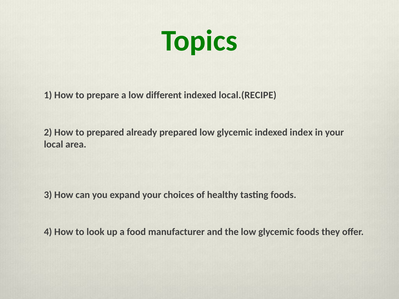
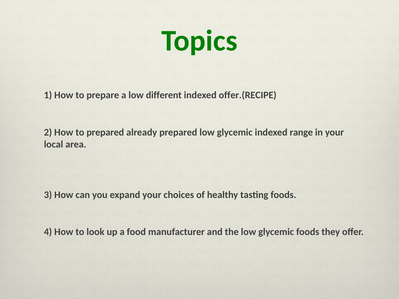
local.(RECIPE: local.(RECIPE -> offer.(RECIPE
index: index -> range
